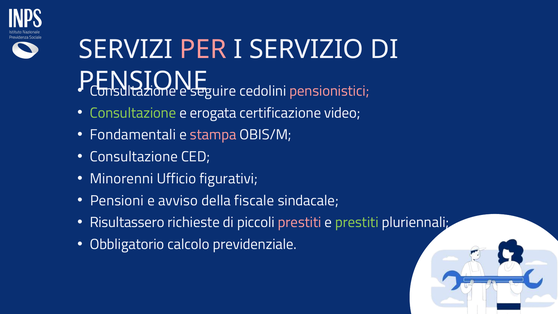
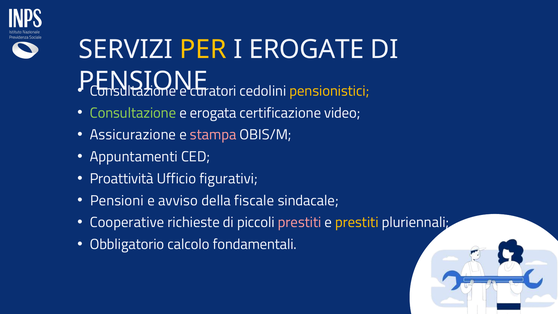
PER colour: pink -> yellow
SERVIZIO: SERVIZIO -> EROGATE
seguire: seguire -> curatori
pensionistici colour: pink -> yellow
Fondamentali: Fondamentali -> Assicurazione
Consultazione at (134, 157): Consultazione -> Appuntamenti
Minorenni: Minorenni -> Proattività
Risultassero: Risultassero -> Cooperative
prestiti at (357, 222) colour: light green -> yellow
previdenziale: previdenziale -> fondamentali
